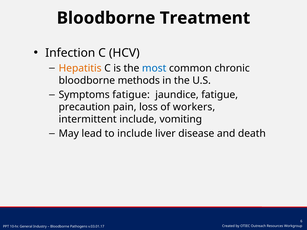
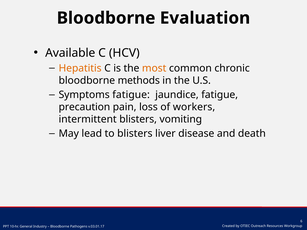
Treatment: Treatment -> Evaluation
Infection: Infection -> Available
most colour: blue -> orange
intermittent include: include -> blisters
to include: include -> blisters
